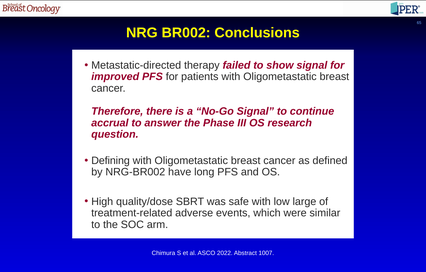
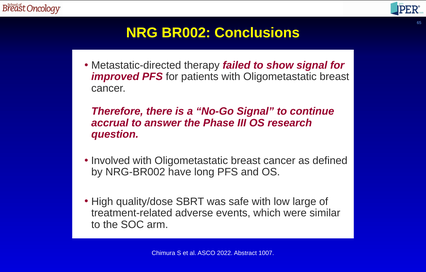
Defining: Defining -> Involved
